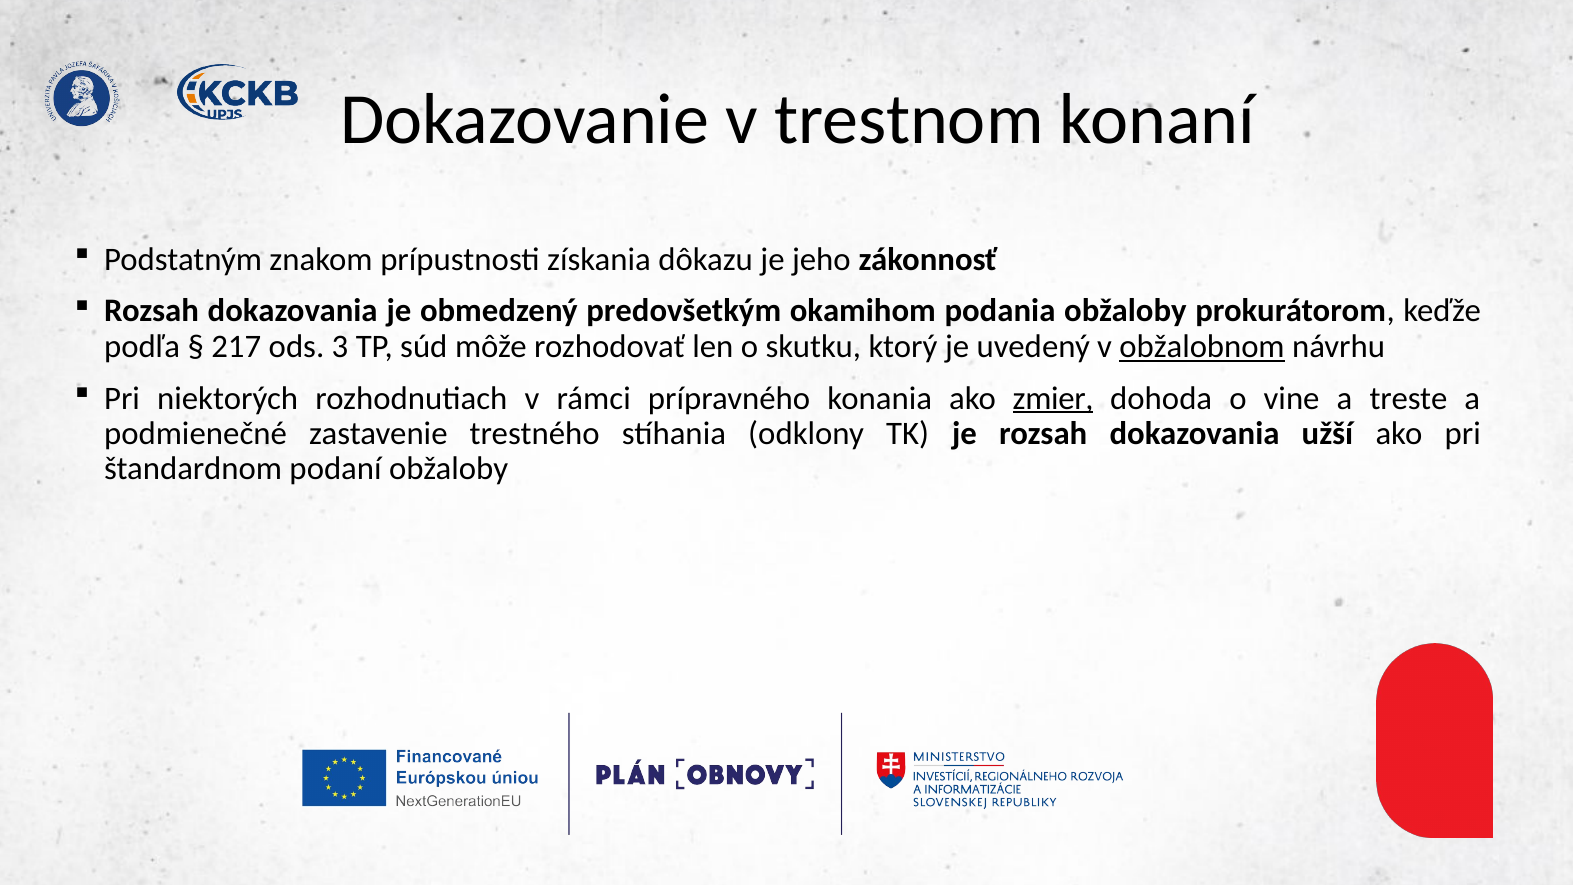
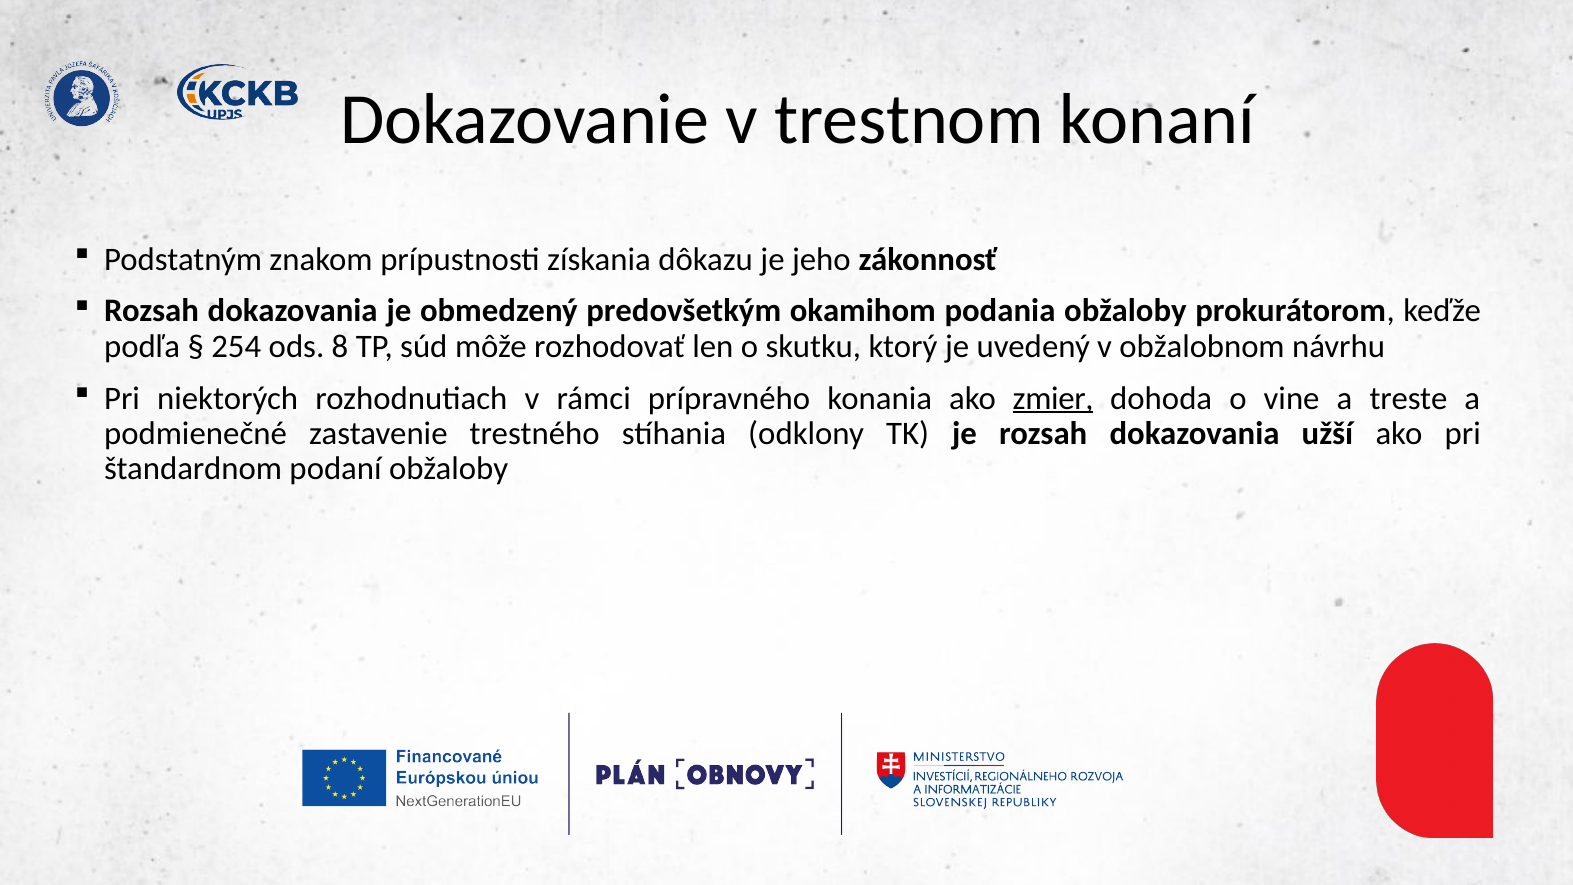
217: 217 -> 254
3: 3 -> 8
obžalobnom underline: present -> none
